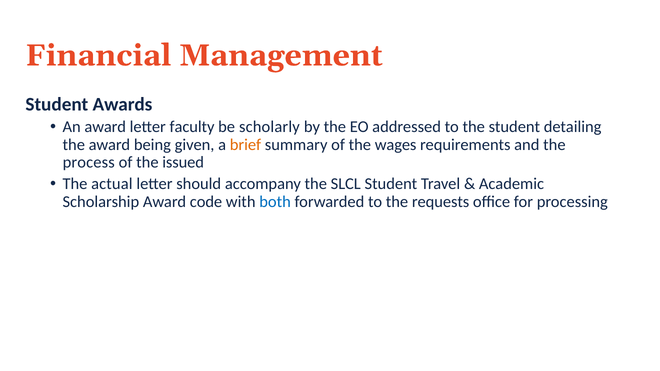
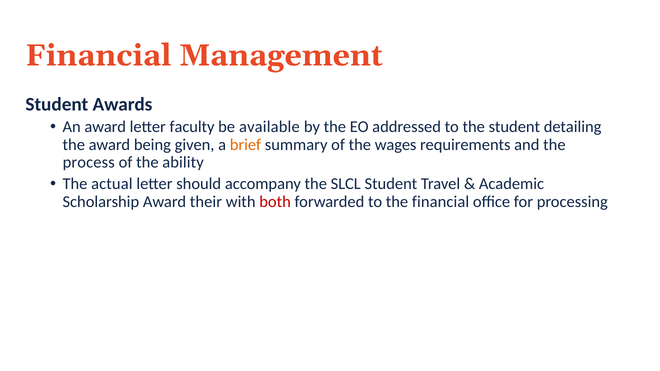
scholarly: scholarly -> available
issued: issued -> ability
code: code -> their
both colour: blue -> red
the requests: requests -> financial
